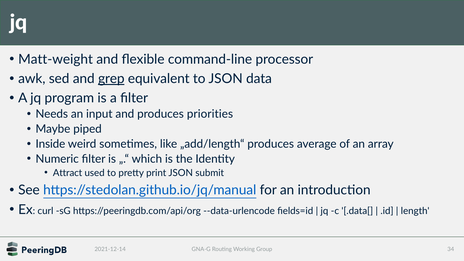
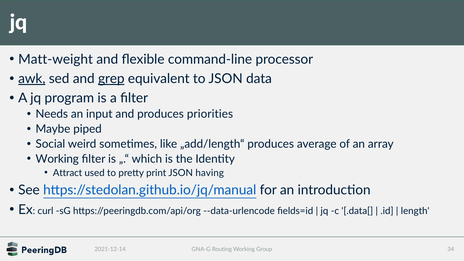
awk underline: none -> present
Inside: Inside -> Social
Numeric at (57, 159): Numeric -> Working
submit: submit -> having
